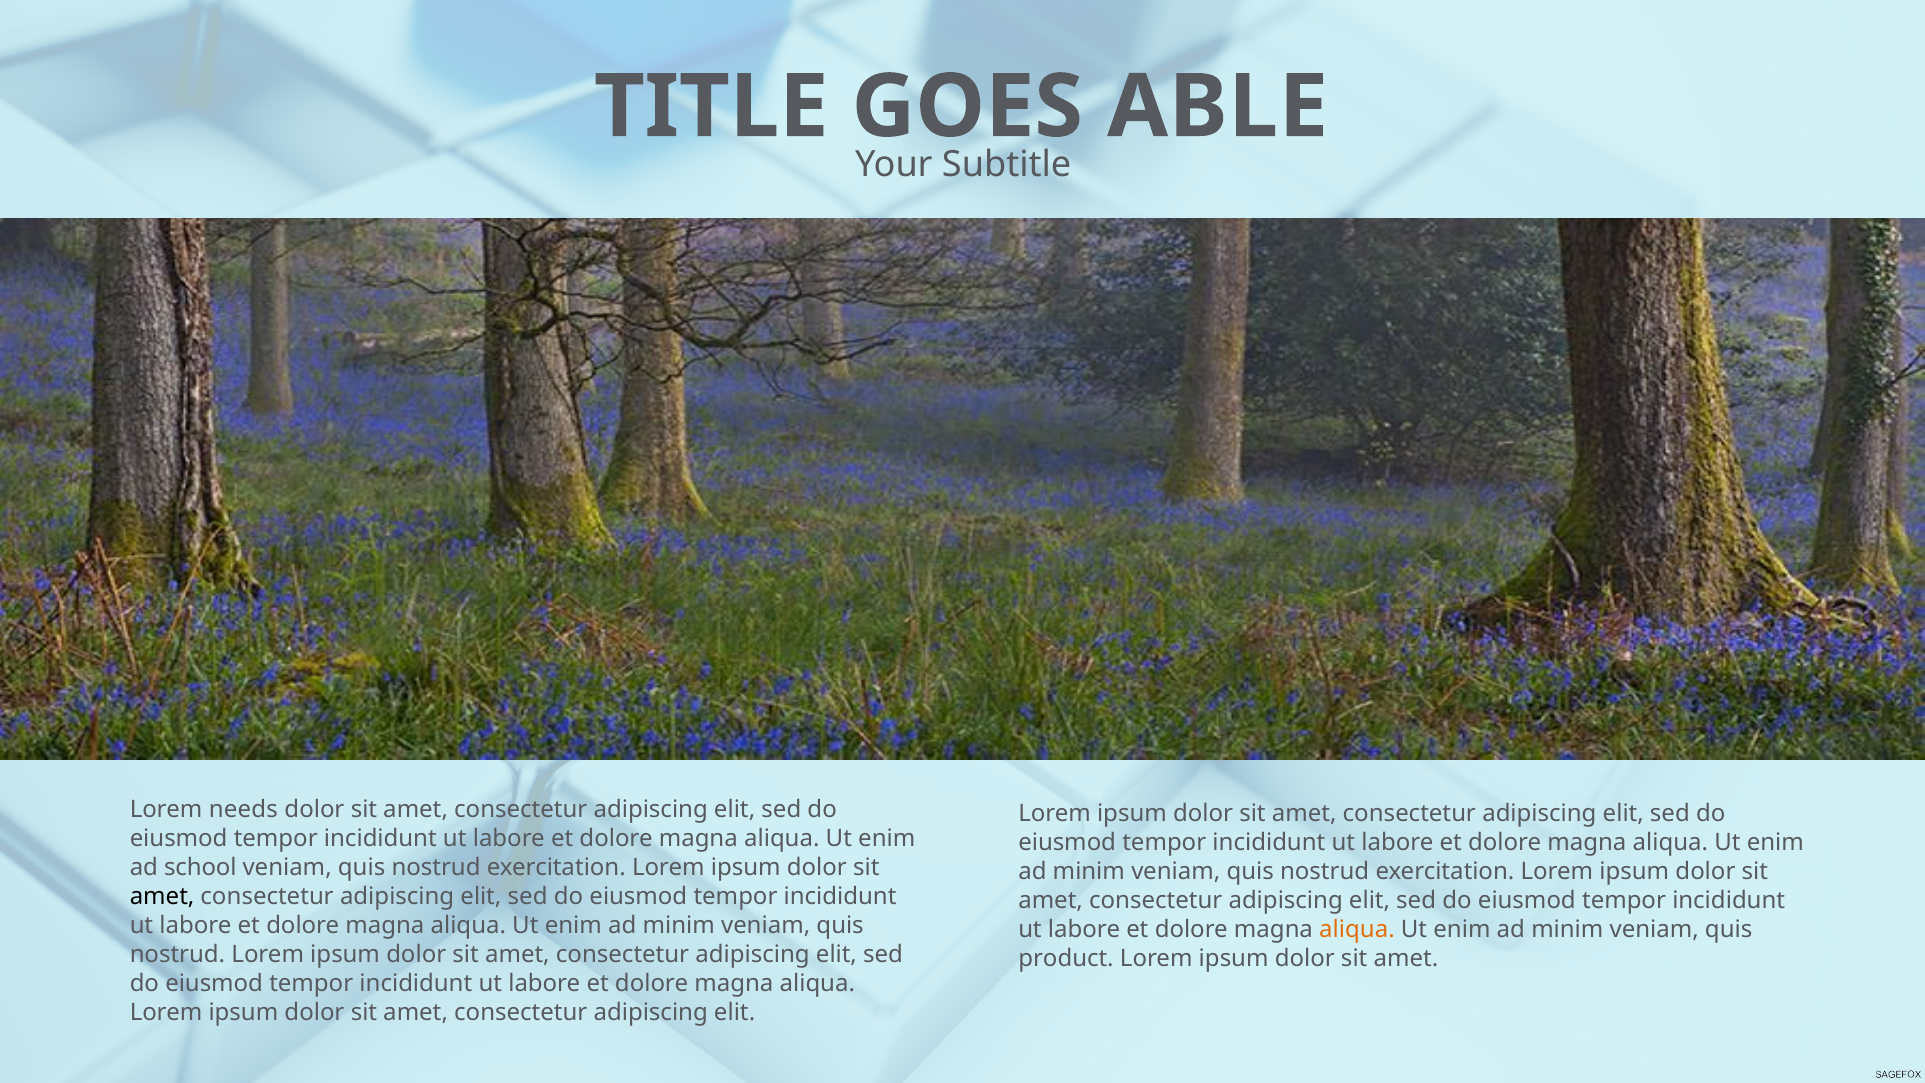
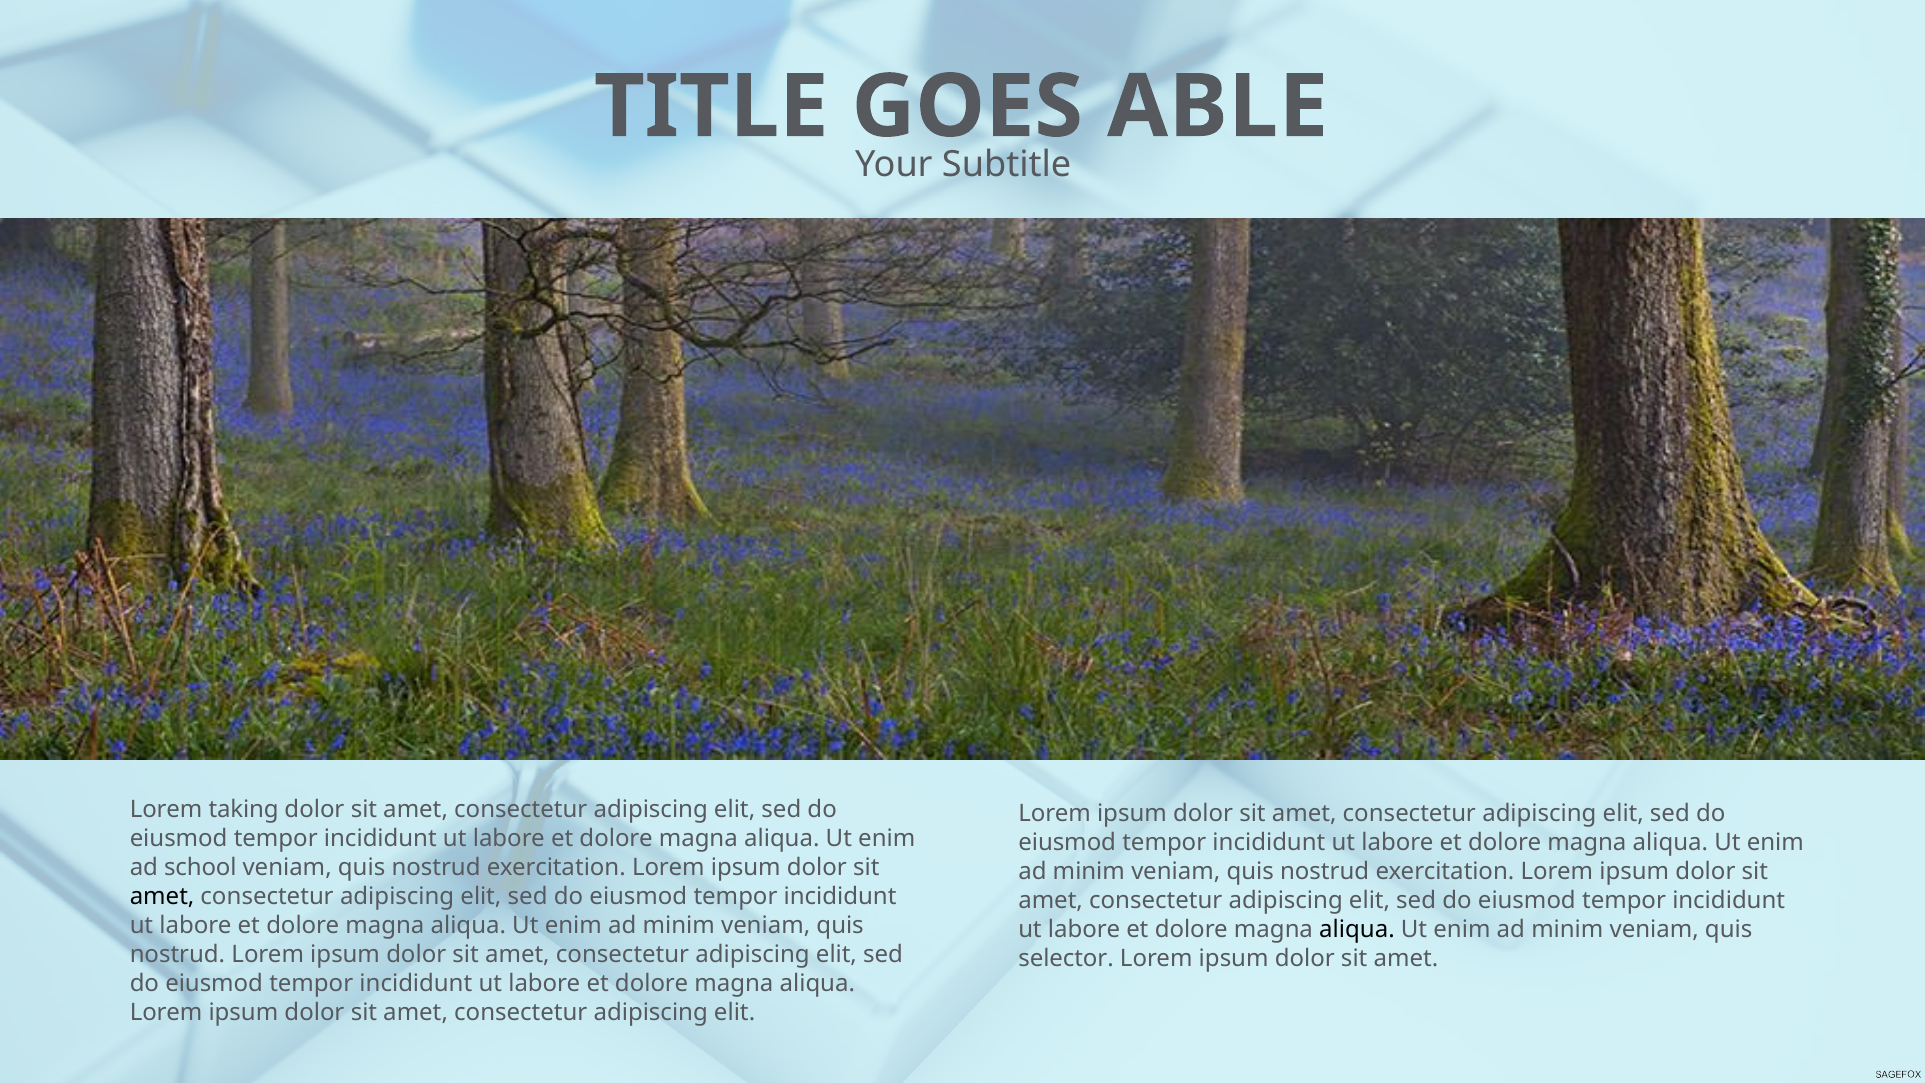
needs: needs -> taking
aliqua at (1357, 929) colour: orange -> black
product: product -> selector
